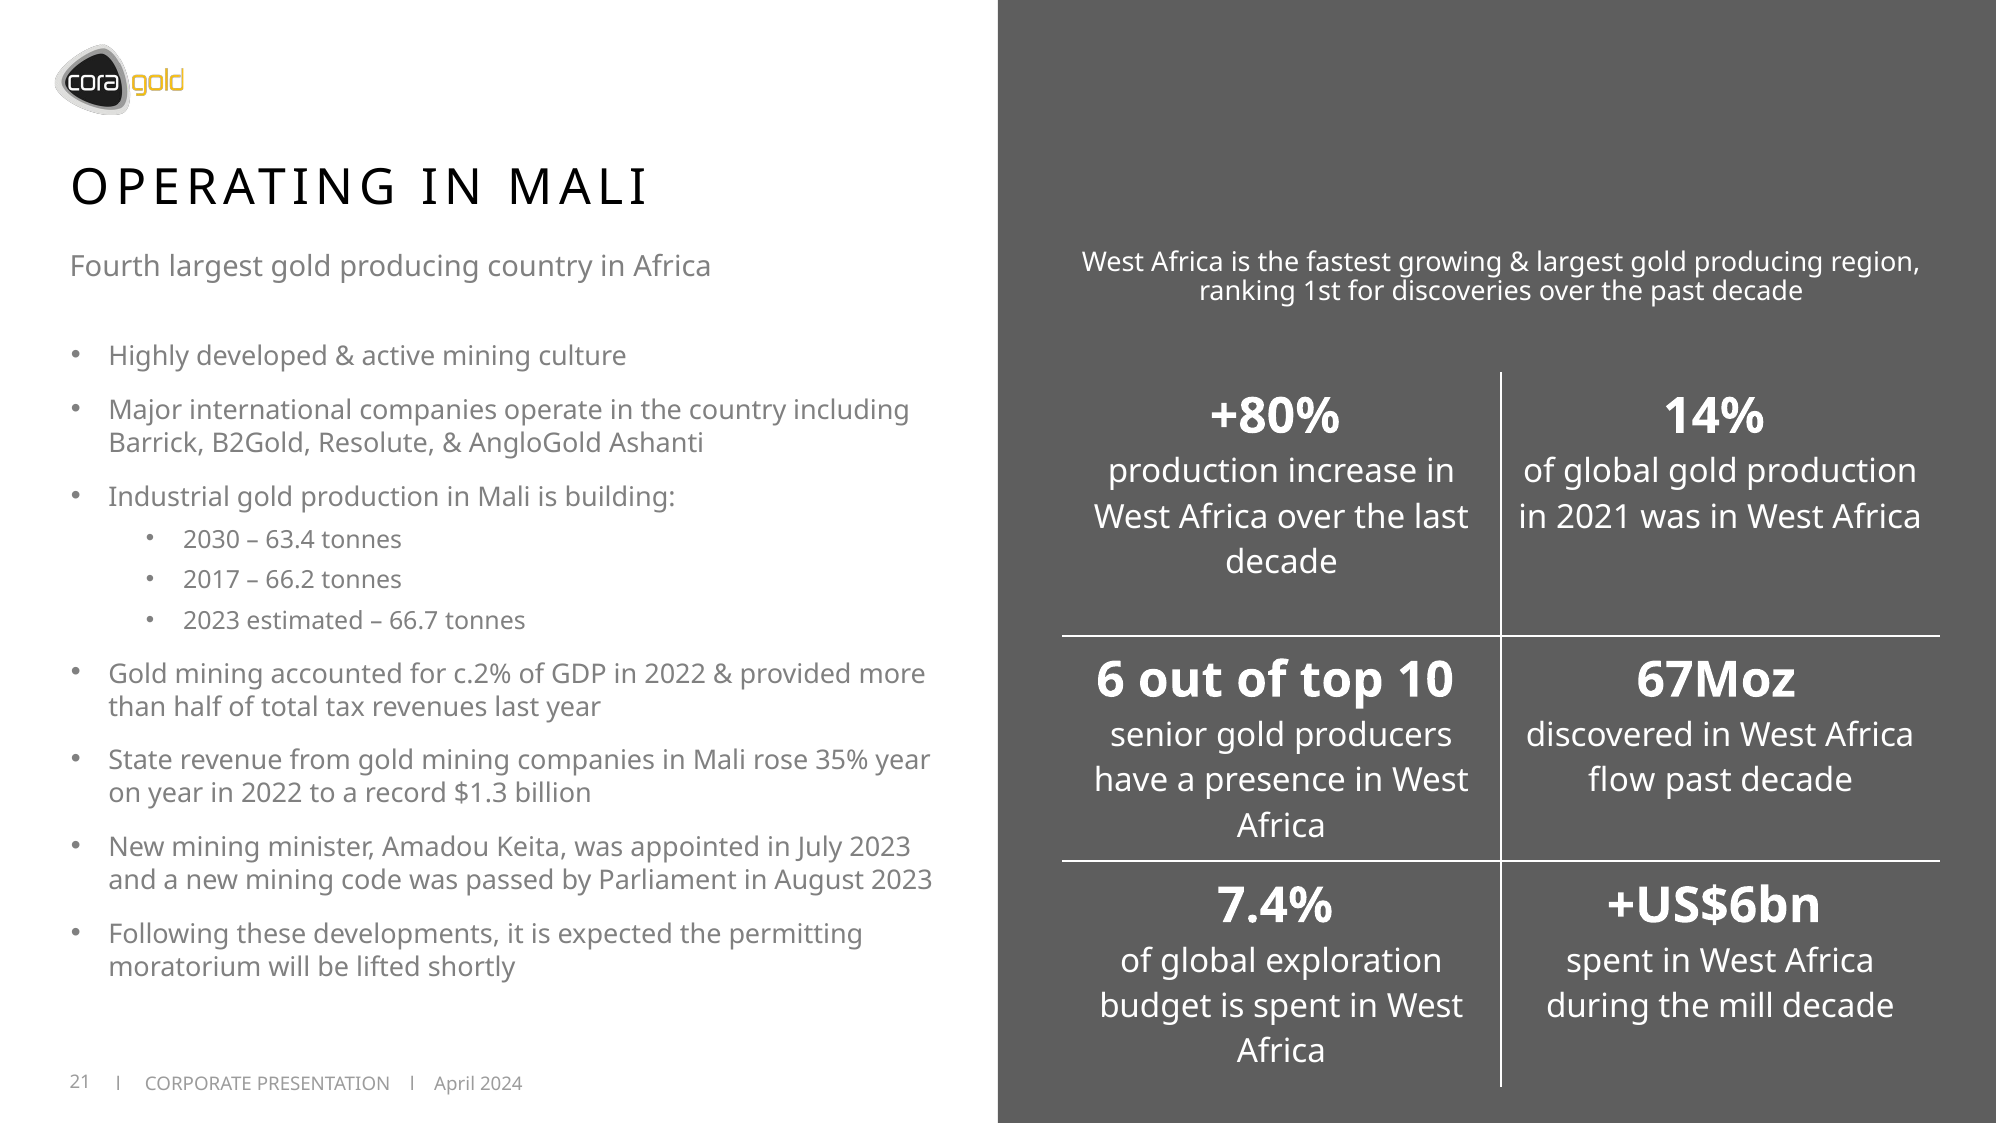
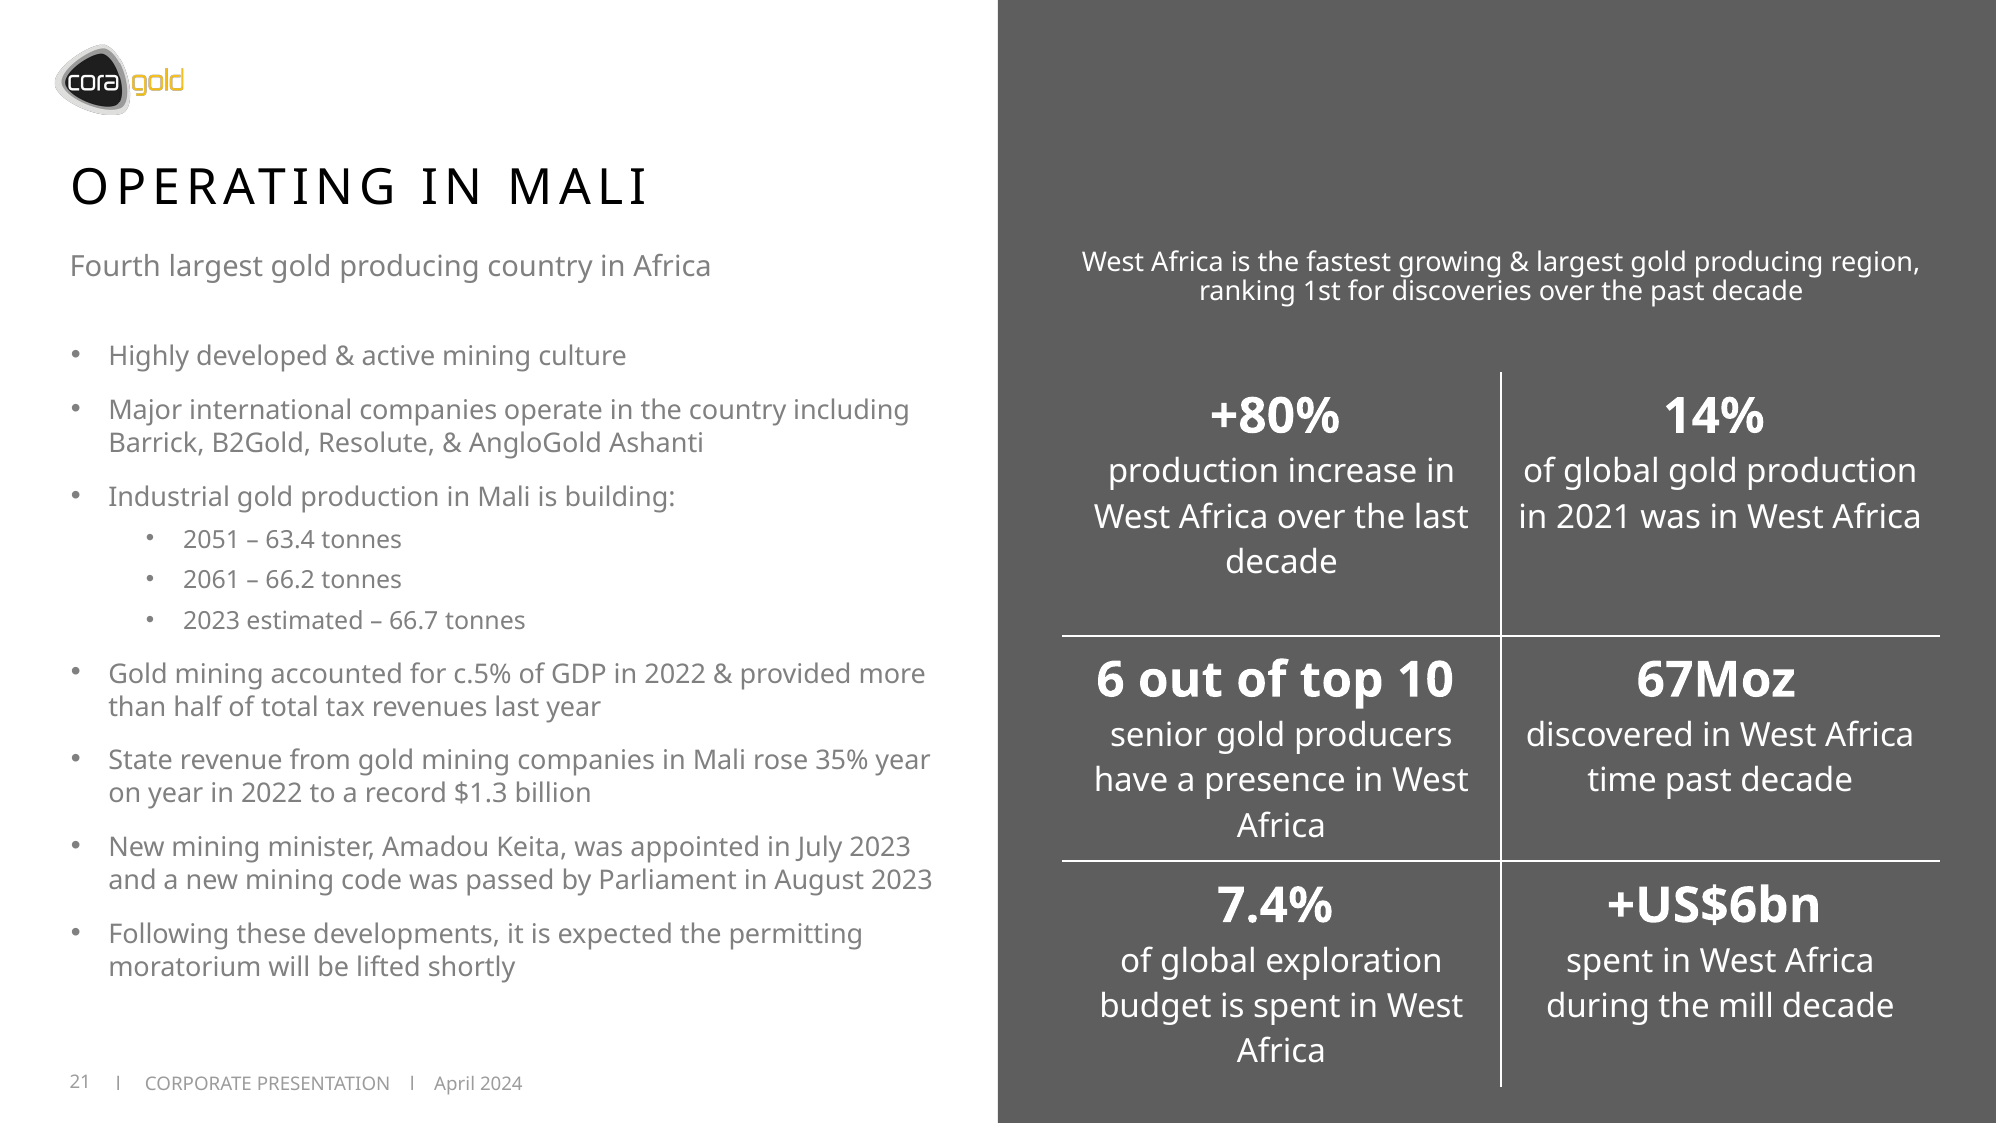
2030: 2030 -> 2051
2017: 2017 -> 2061
c.2%: c.2% -> c.5%
flow: flow -> time
